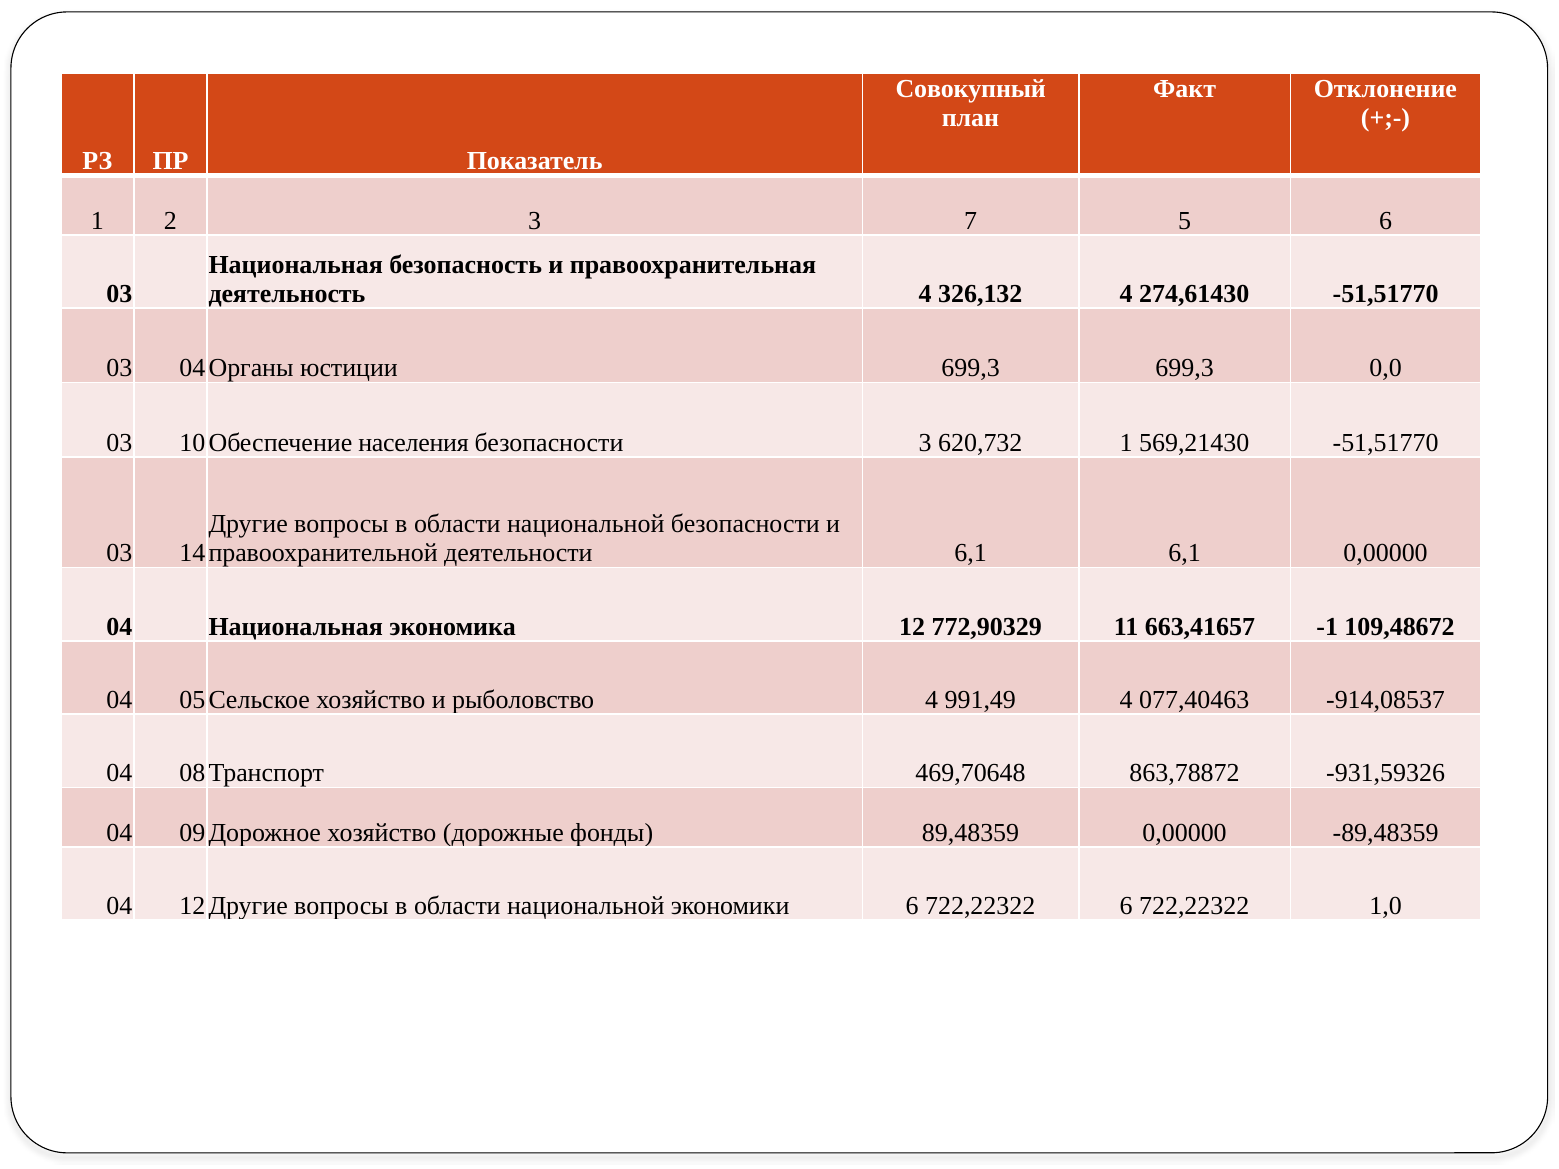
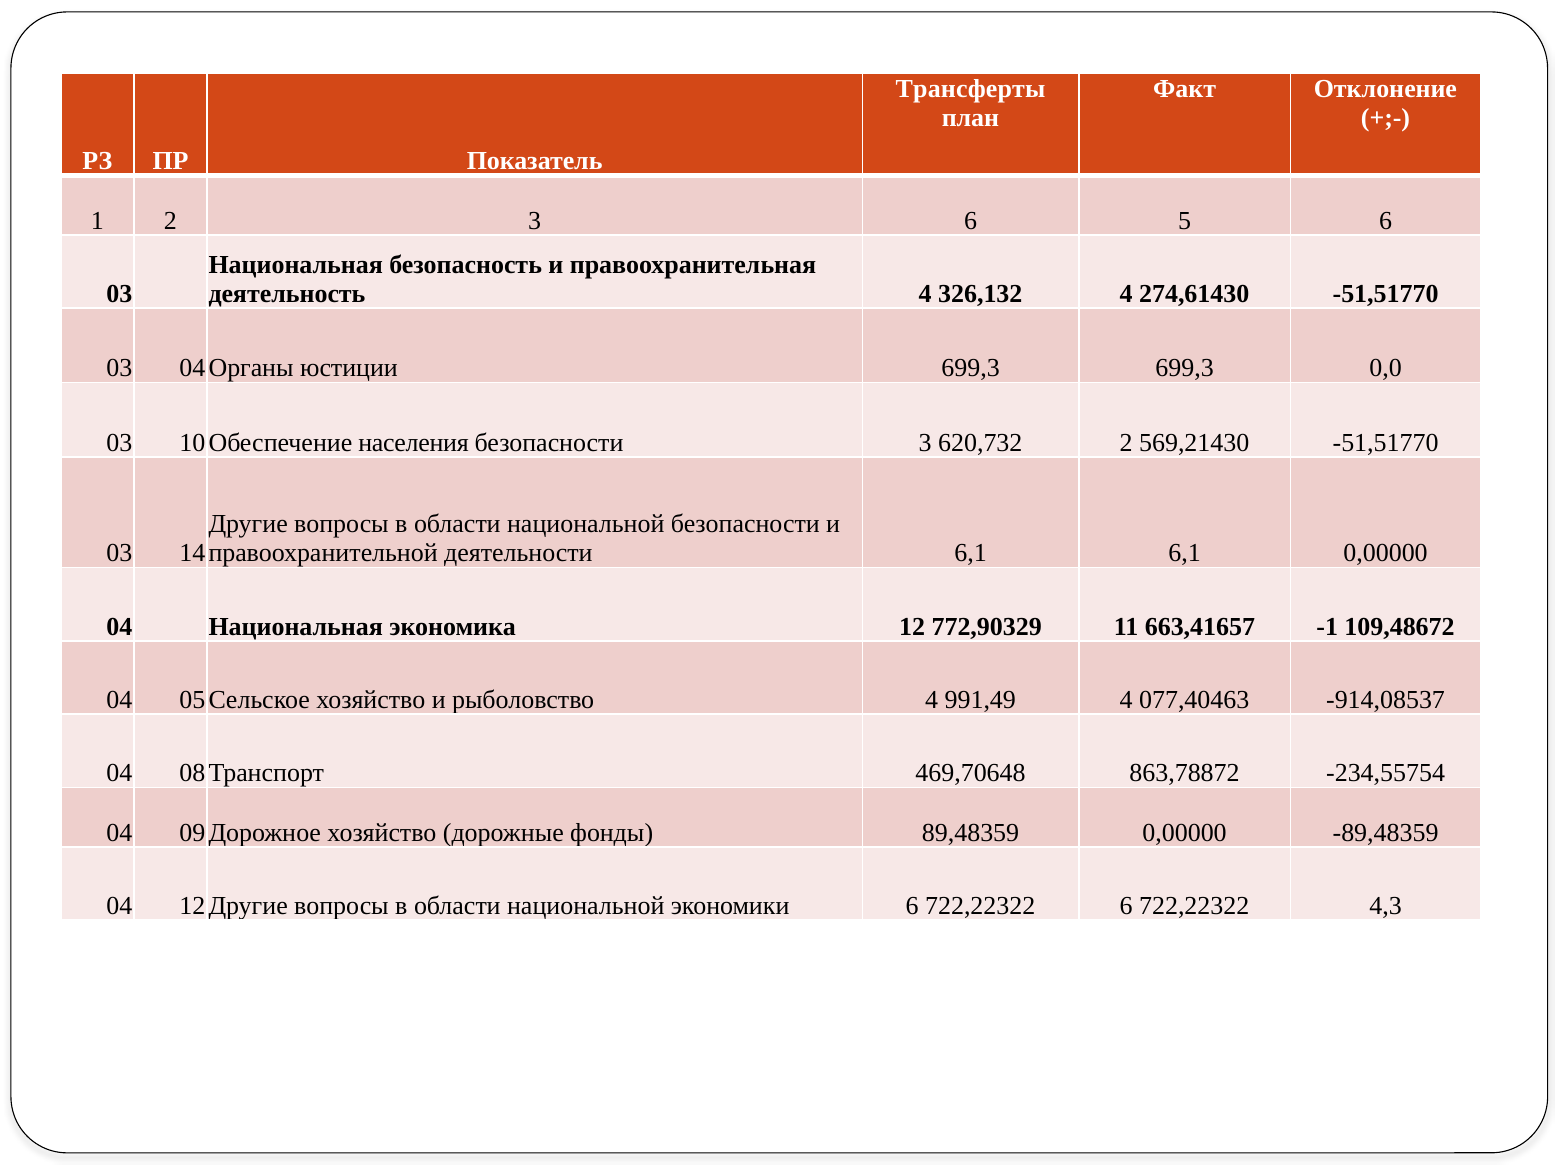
Совокупный: Совокупный -> Трансферты
3 7: 7 -> 6
620,732 1: 1 -> 2
-931,59326: -931,59326 -> -234,55754
1,0: 1,0 -> 4,3
